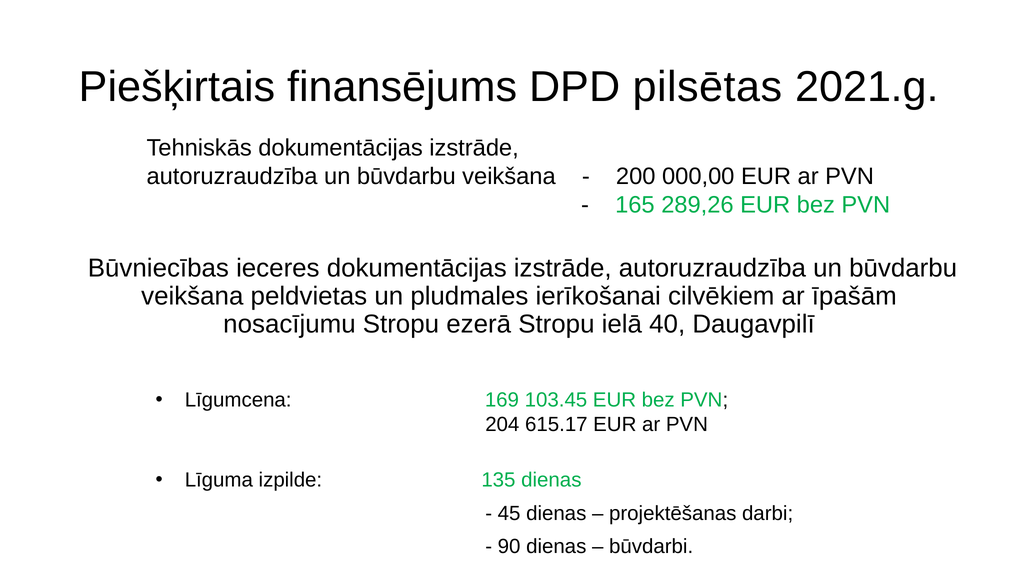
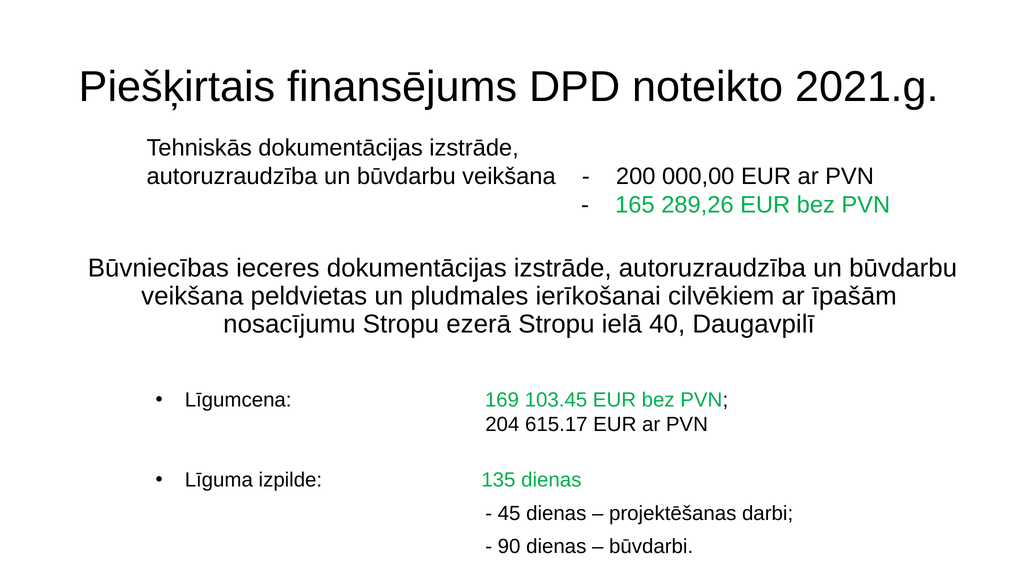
pilsētas: pilsētas -> noteikto
